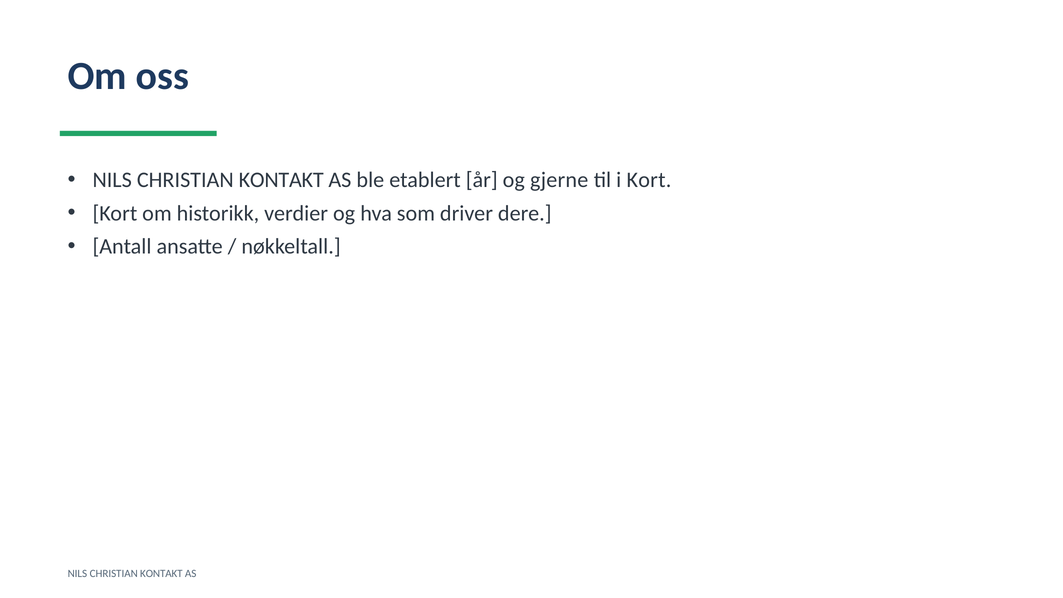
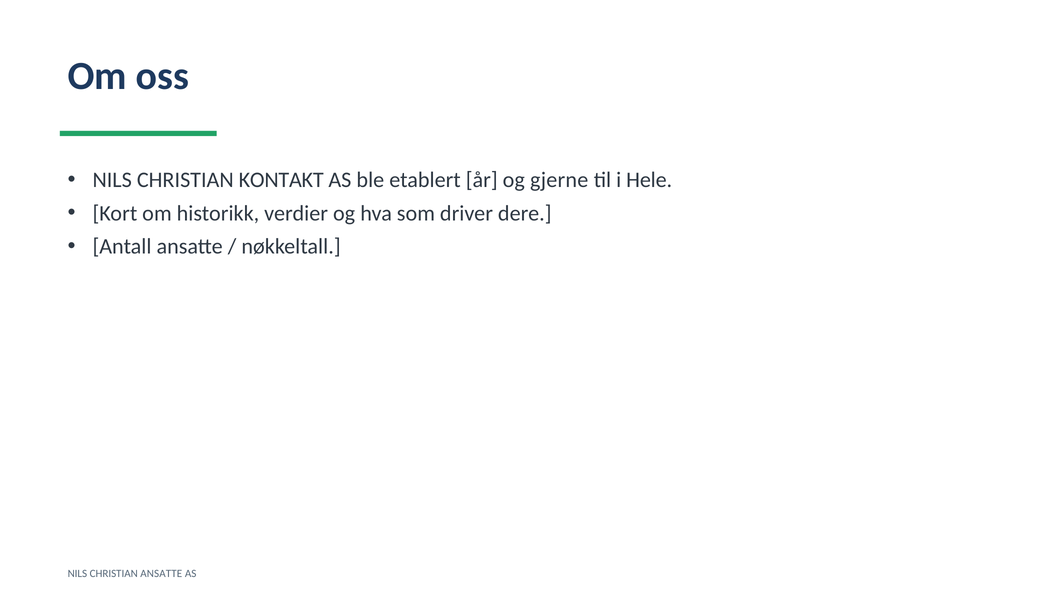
i Kort: Kort -> Hele
KONTAKT at (161, 574): KONTAKT -> ANSATTE
